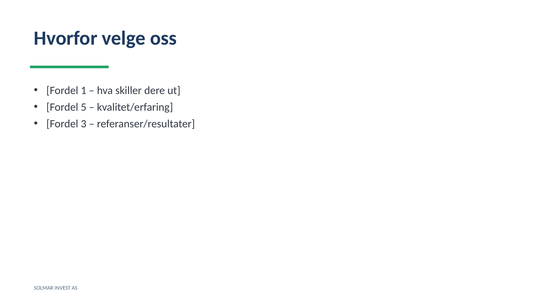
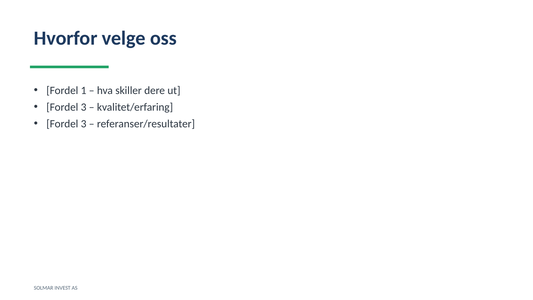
5 at (84, 107): 5 -> 3
